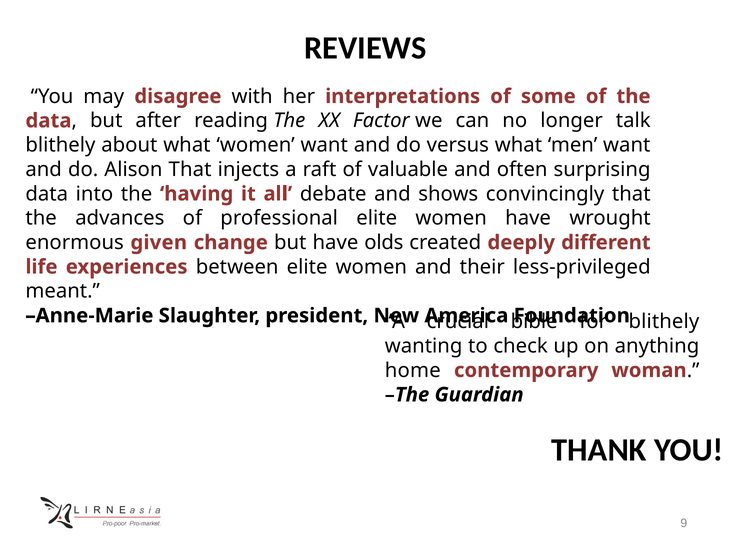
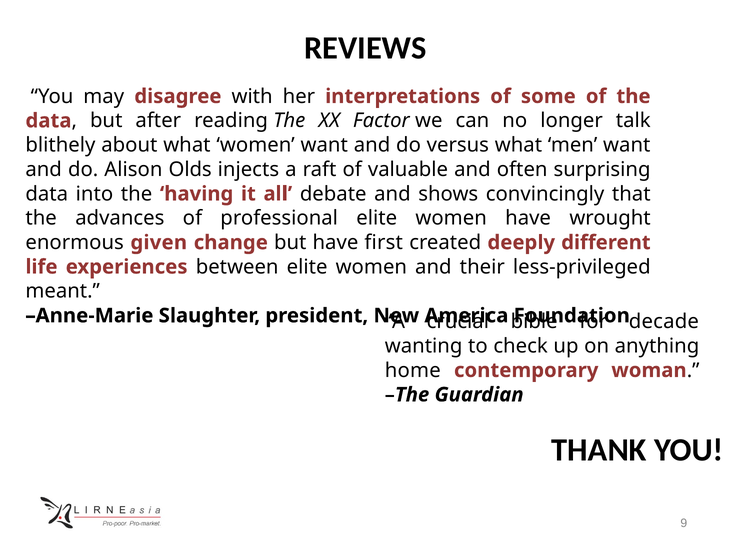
Alison That: That -> Olds
olds: olds -> first
blithely at (664, 322): blithely -> decade
